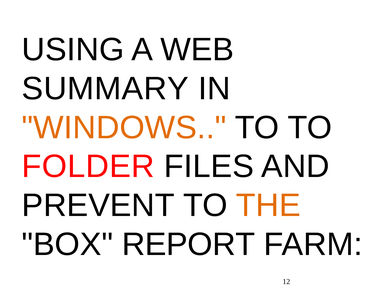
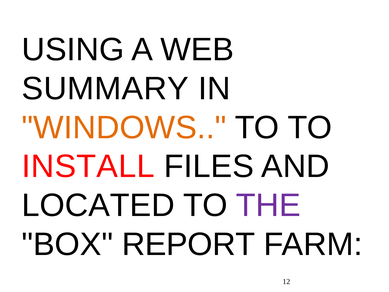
FOLDER: FOLDER -> INSTALL
PREVENT: PREVENT -> LOCATED
THE colour: orange -> purple
